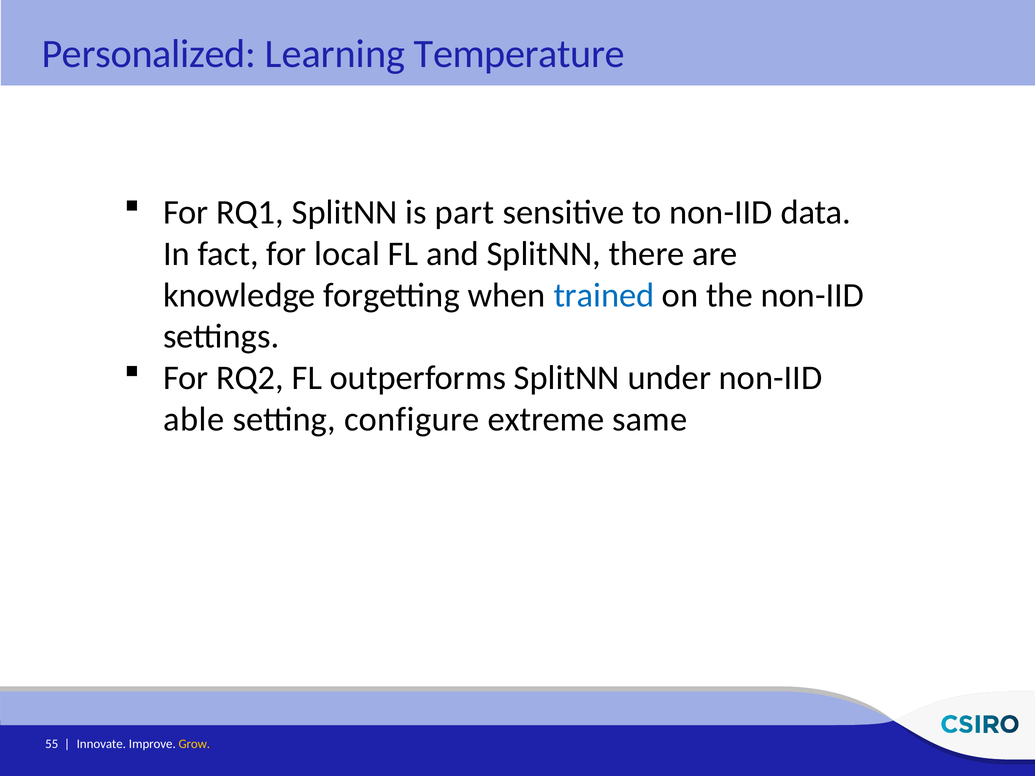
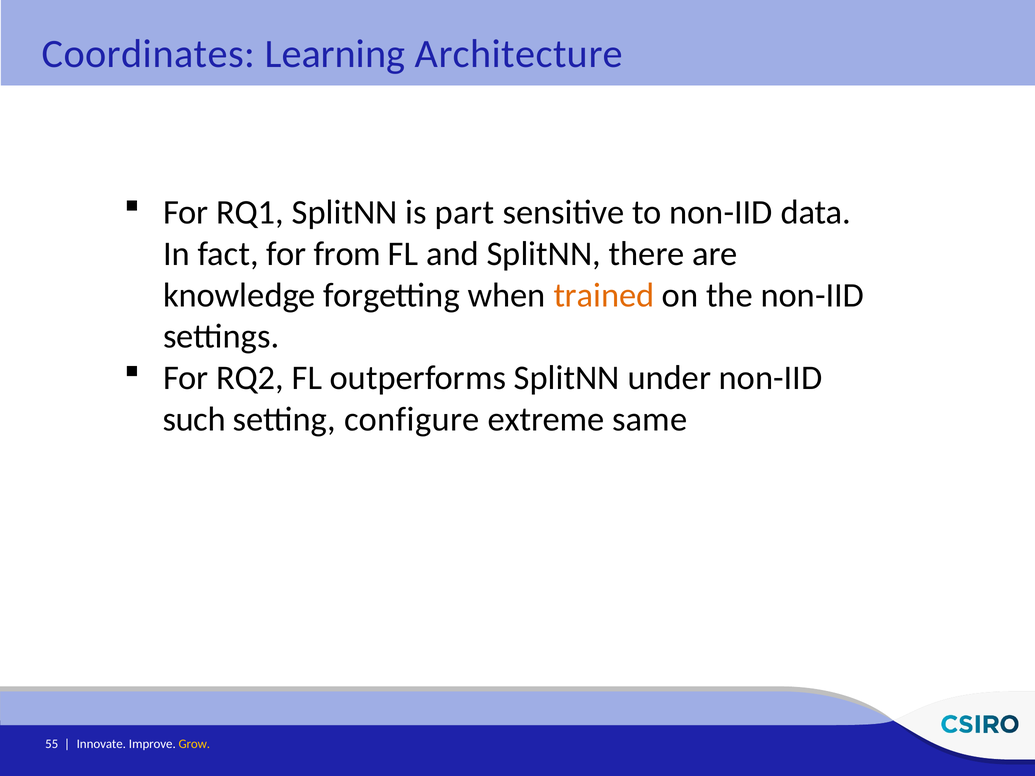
Personalized: Personalized -> Coordinates
Temperature: Temperature -> Architecture
local: local -> from
trained colour: blue -> orange
able: able -> such
